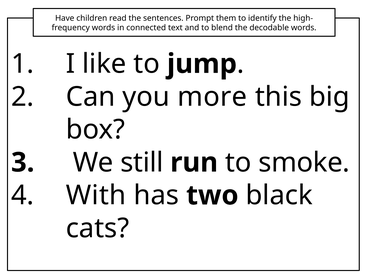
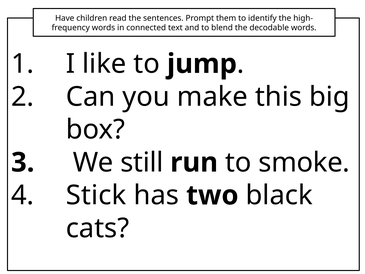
more: more -> make
With: With -> Stick
